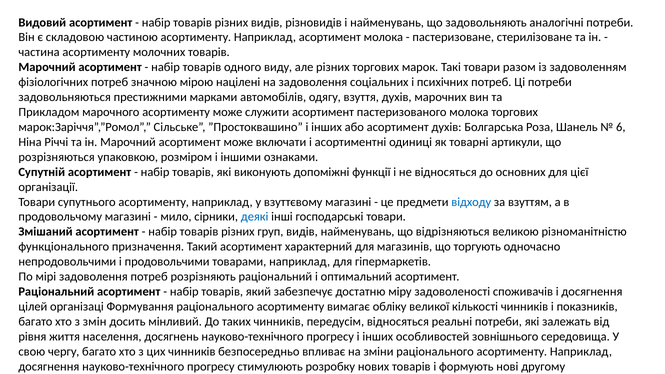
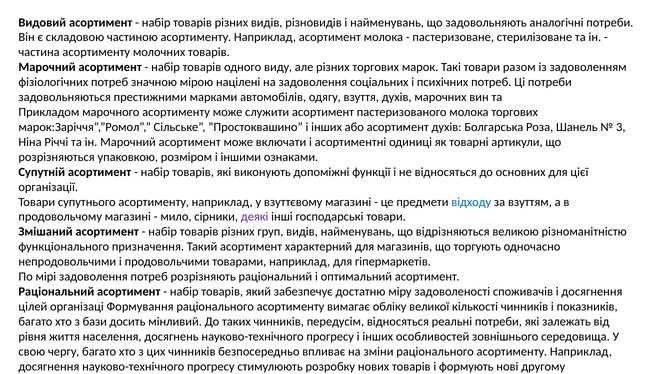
6: 6 -> 3
деякі colour: blue -> purple
змін: змін -> бази
